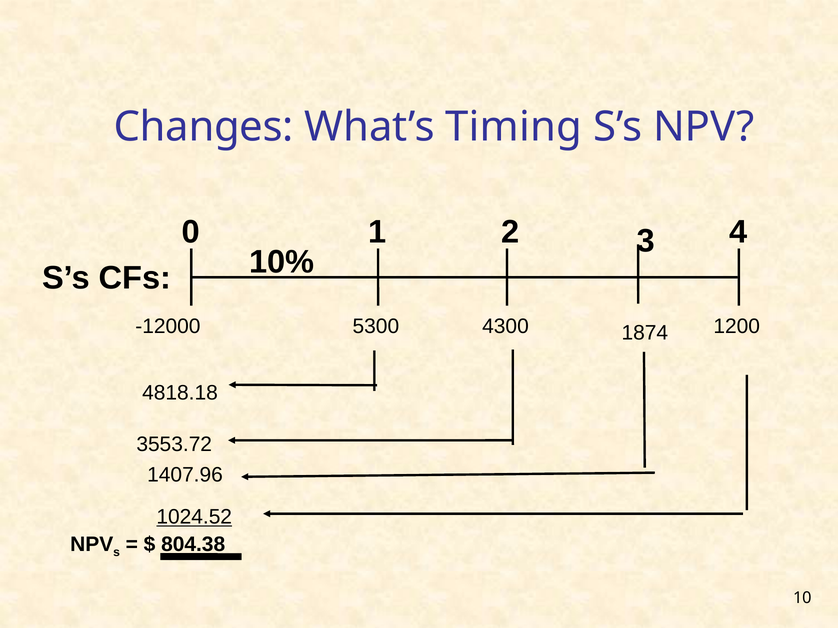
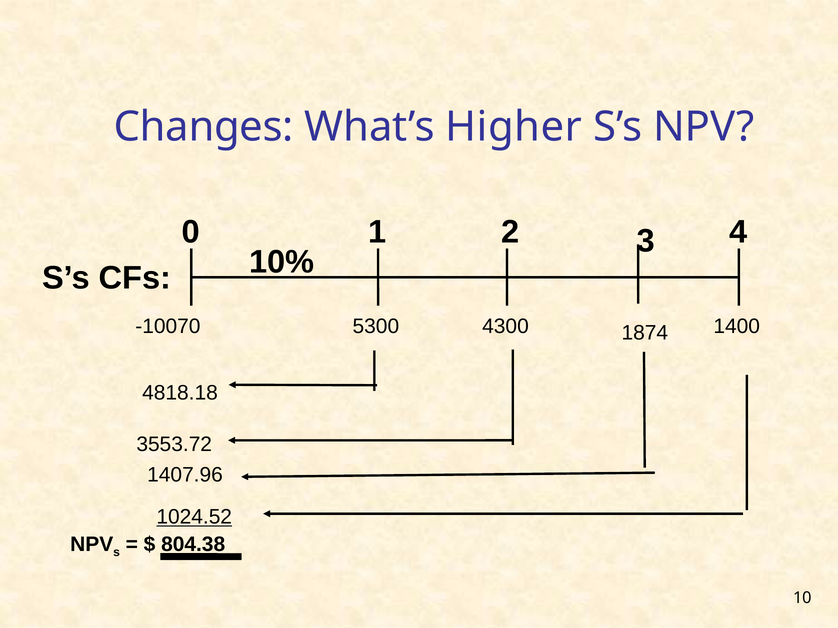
Timing: Timing -> Higher
-12000: -12000 -> -10070
1200: 1200 -> 1400
